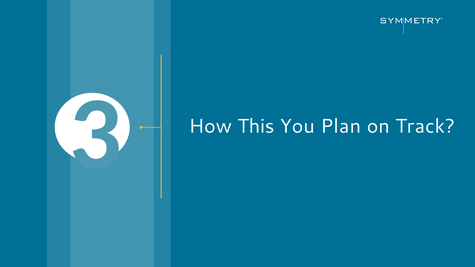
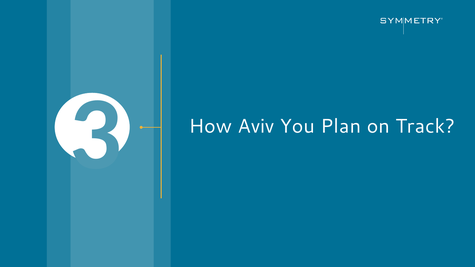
This: This -> Aviv
